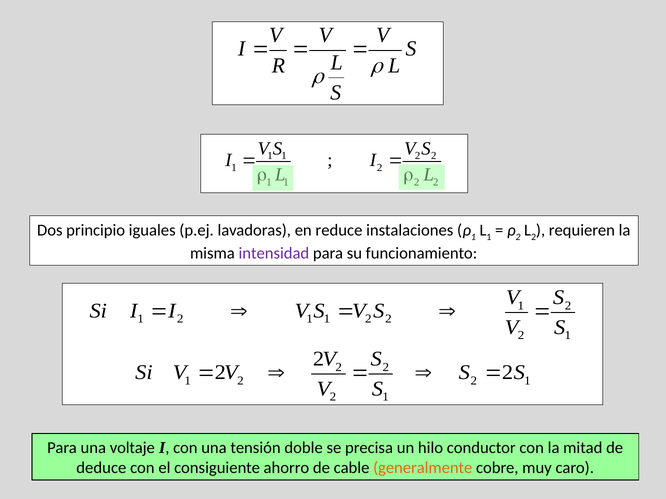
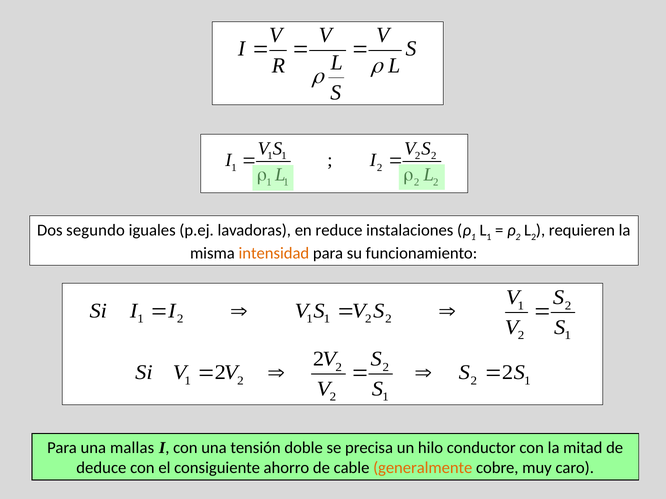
principio: principio -> segundo
intensidad colour: purple -> orange
voltaje: voltaje -> mallas
